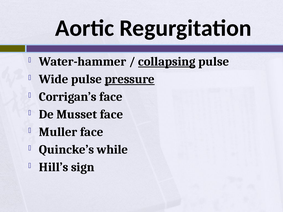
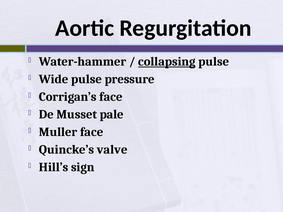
pressure underline: present -> none
Musset face: face -> pale
while: while -> valve
